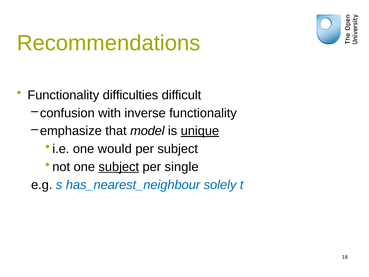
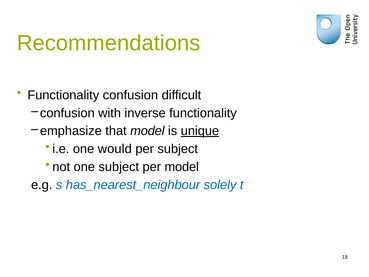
Functionality difficulties: difficulties -> confusion
subject at (119, 167) underline: present -> none
per single: single -> model
